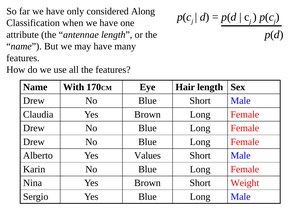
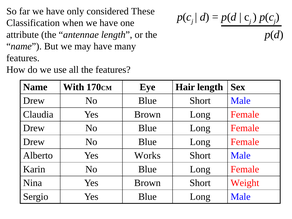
Along: Along -> These
Values: Values -> Works
